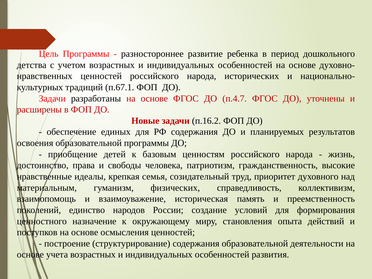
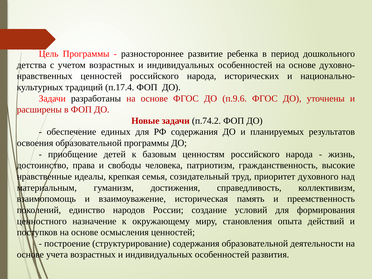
п.67.1: п.67.1 -> п.17.4
п.4.7: п.4.7 -> п.9.6
п.16.2: п.16.2 -> п.74.2
физических: физических -> достижения
